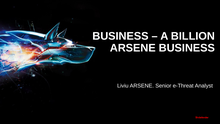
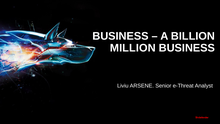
ARSENE at (133, 48): ARSENE -> MILLION
